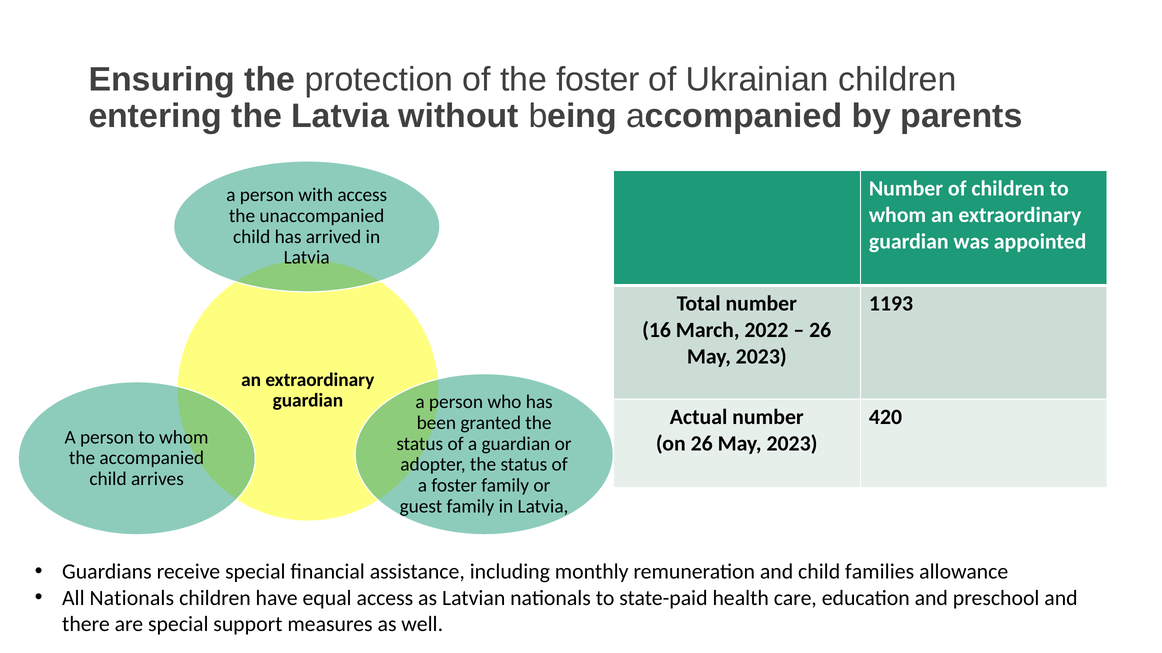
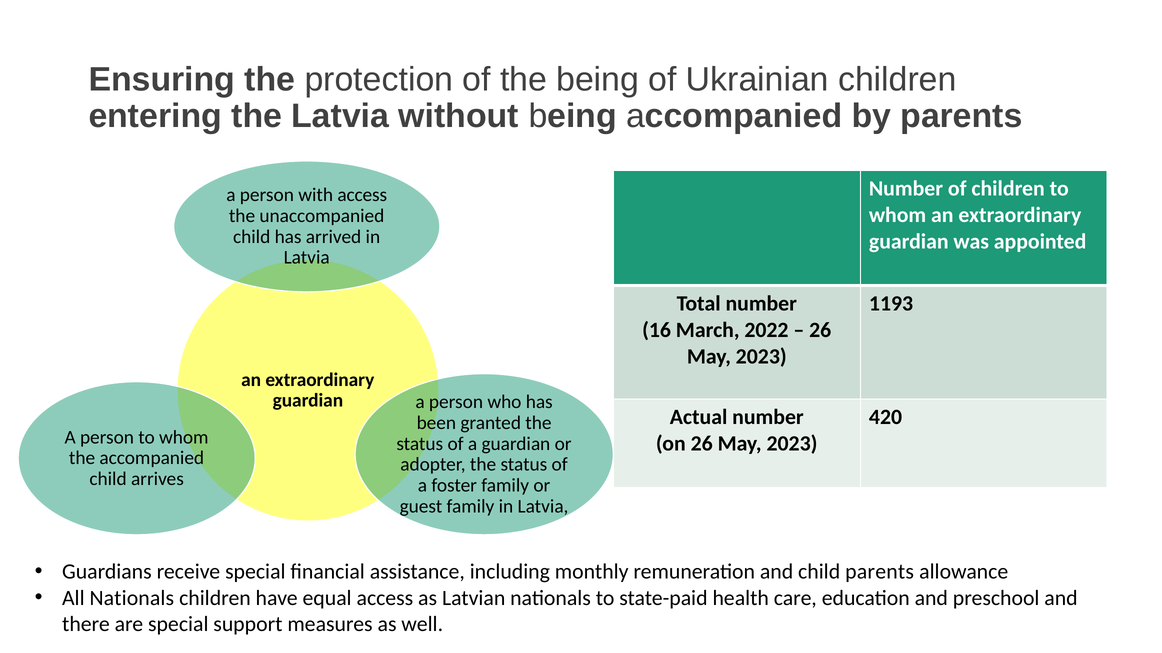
the foster: foster -> being
child families: families -> parents
